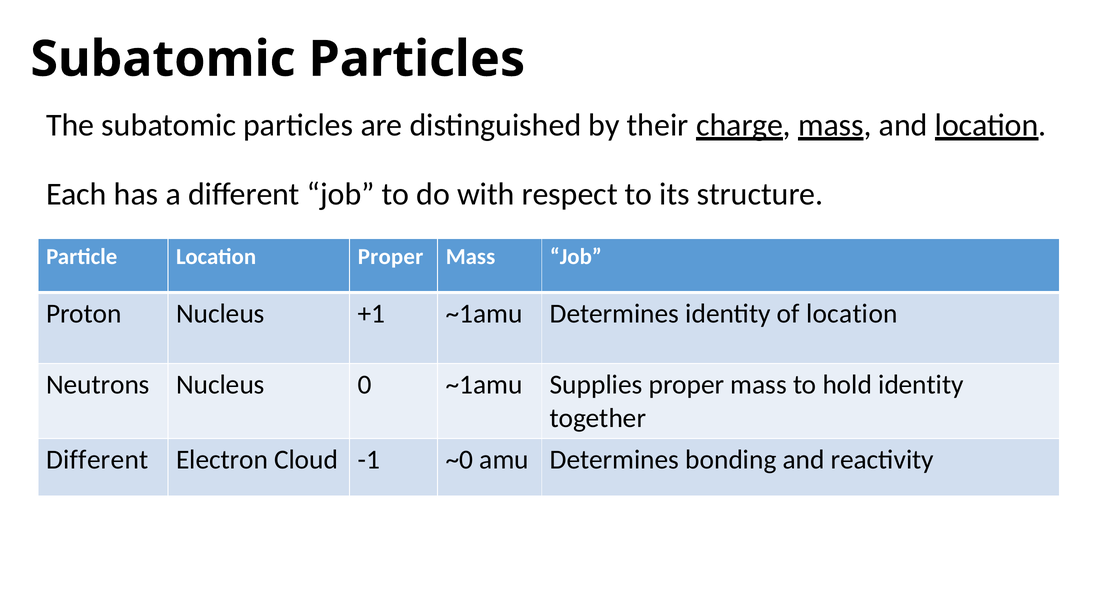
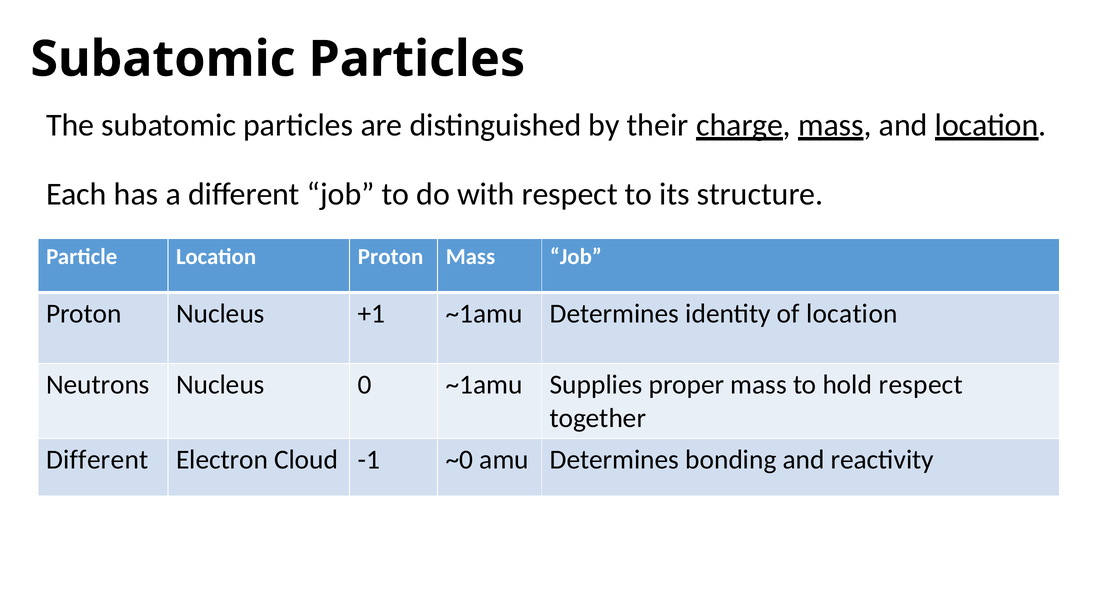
Location Proper: Proper -> Proton
hold identity: identity -> respect
